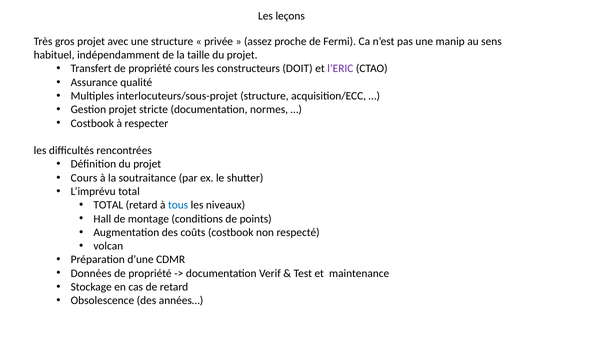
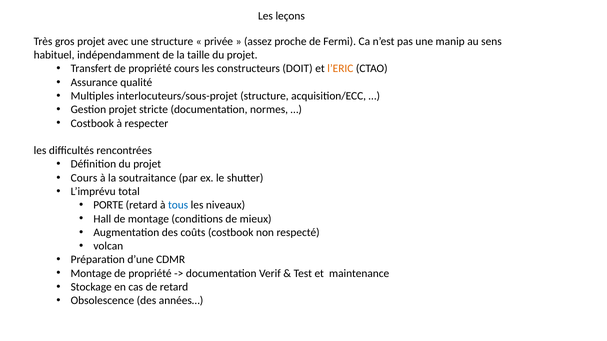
l’ERIC colour: purple -> orange
TOTAL at (108, 205): TOTAL -> PORTE
points: points -> mieux
Données at (91, 274): Données -> Montage
